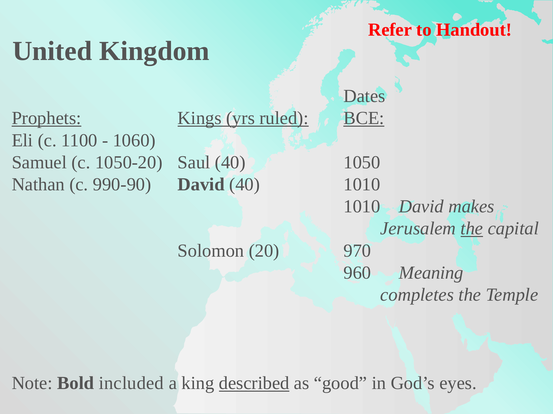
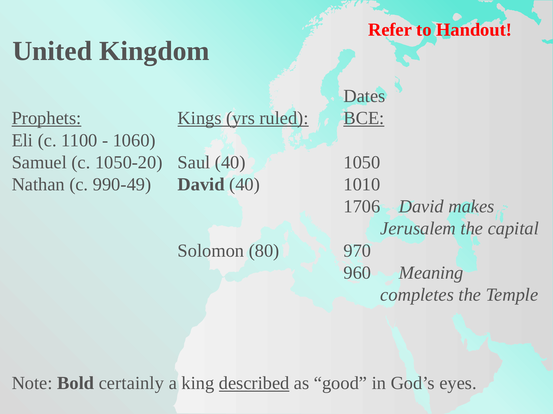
990-90: 990-90 -> 990-49
1010 at (362, 207): 1010 -> 1706
the at (472, 229) underline: present -> none
20: 20 -> 80
included: included -> certainly
